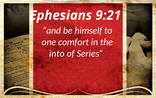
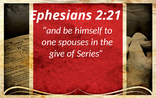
9:21: 9:21 -> 2:21
comfort: comfort -> spouses
into: into -> give
